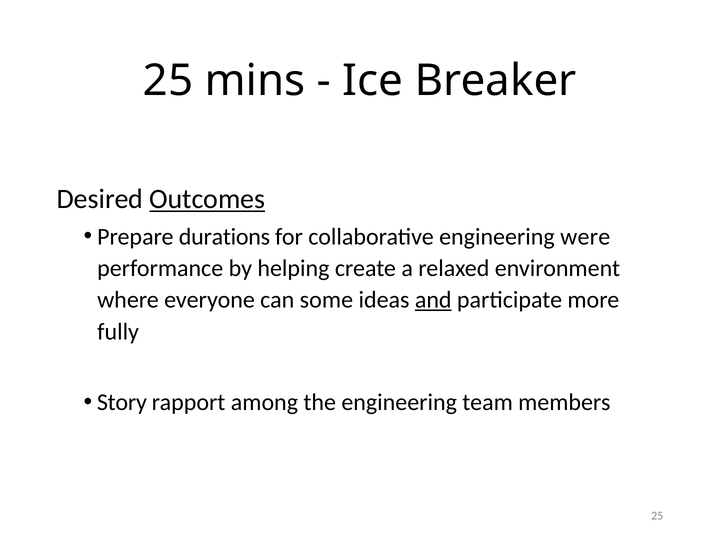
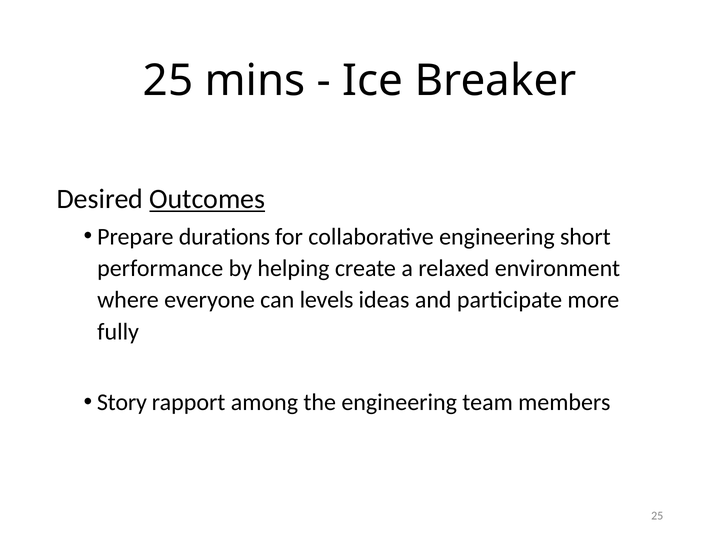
were: were -> short
some: some -> levels
and underline: present -> none
